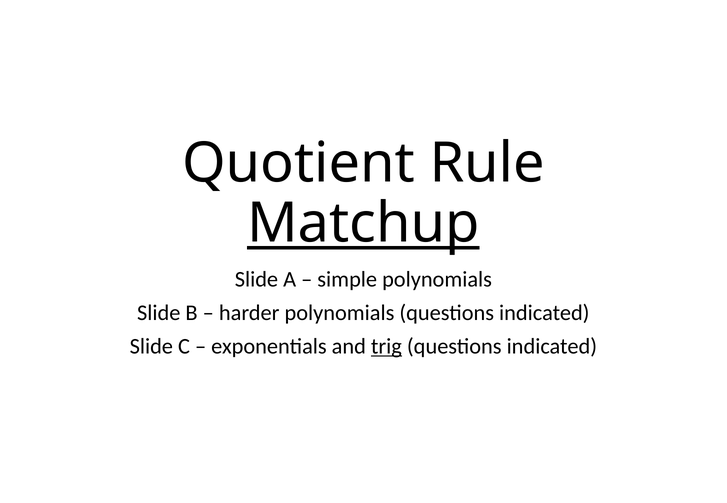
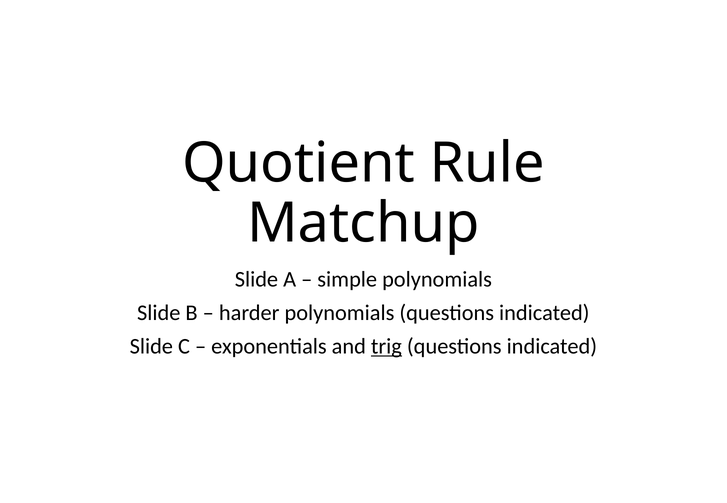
Matchup underline: present -> none
